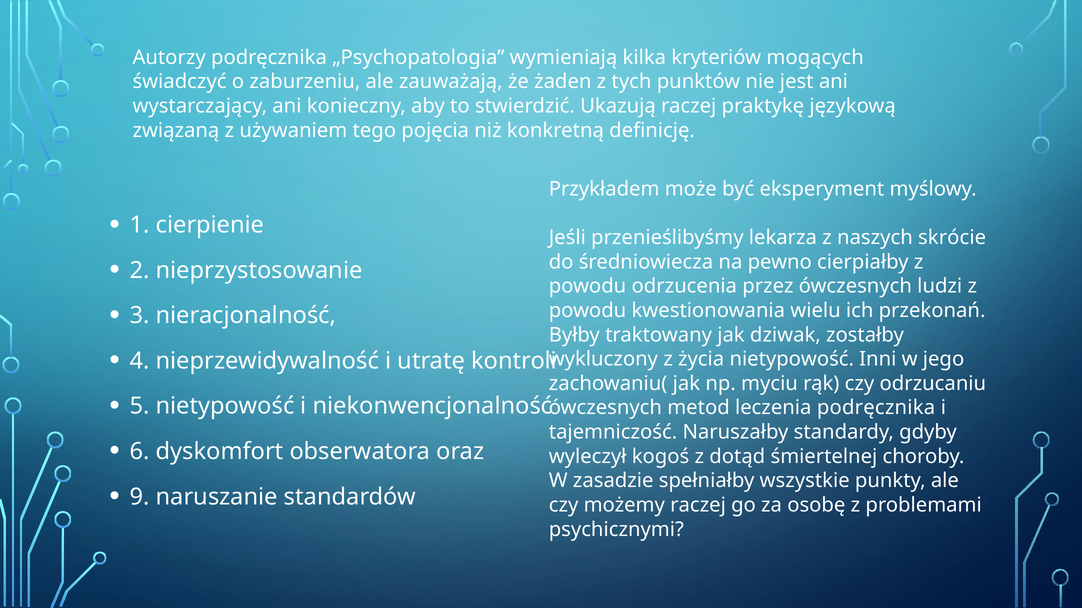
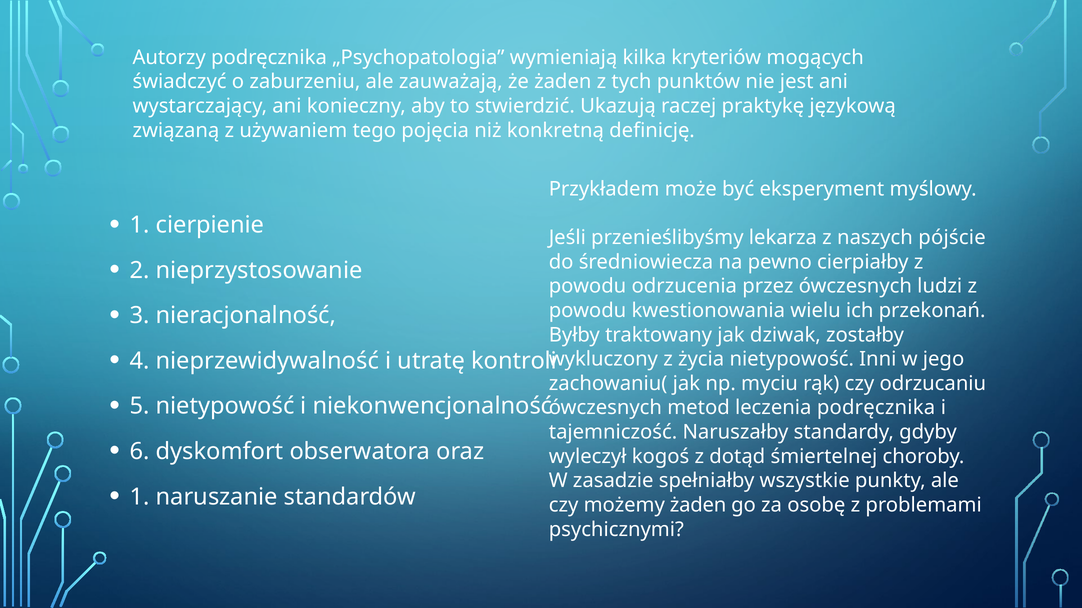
skrócie: skrócie -> pójście
9 at (140, 497): 9 -> 1
możemy raczej: raczej -> żaden
